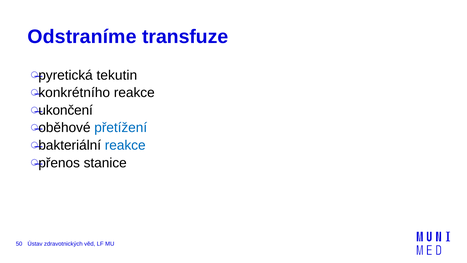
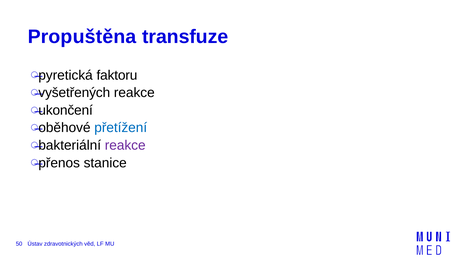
Odstraníme: Odstraníme -> Propuštěna
tekutin: tekutin -> faktoru
konkrétního: konkrétního -> vyšetřených
reakce at (125, 145) colour: blue -> purple
